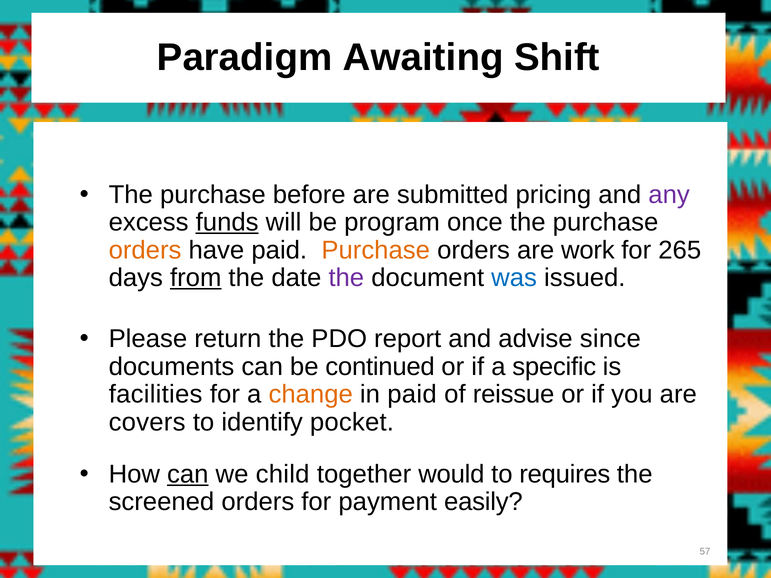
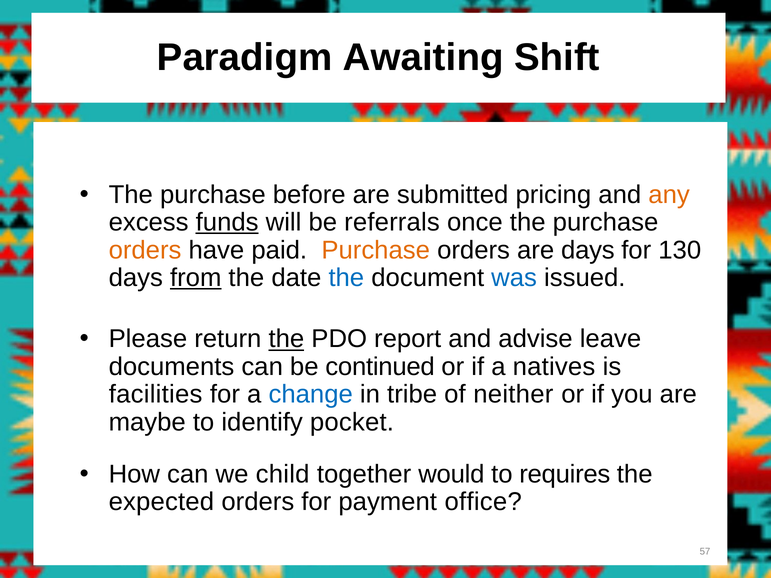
any colour: purple -> orange
program: program -> referrals
are work: work -> days
265: 265 -> 130
the at (346, 278) colour: purple -> blue
the at (286, 339) underline: none -> present
since: since -> leave
specific: specific -> natives
change colour: orange -> blue
in paid: paid -> tribe
reissue: reissue -> neither
covers: covers -> maybe
can at (188, 474) underline: present -> none
screened: screened -> expected
easily: easily -> office
